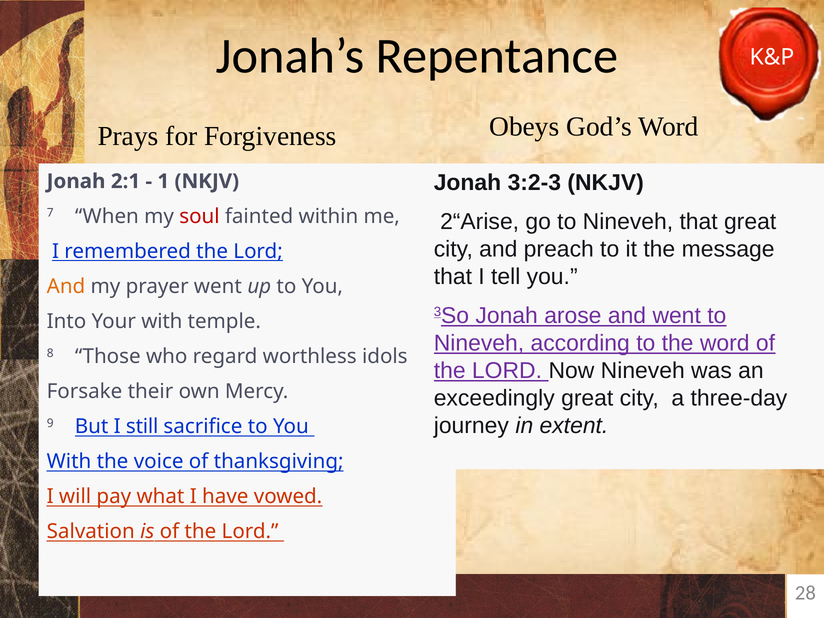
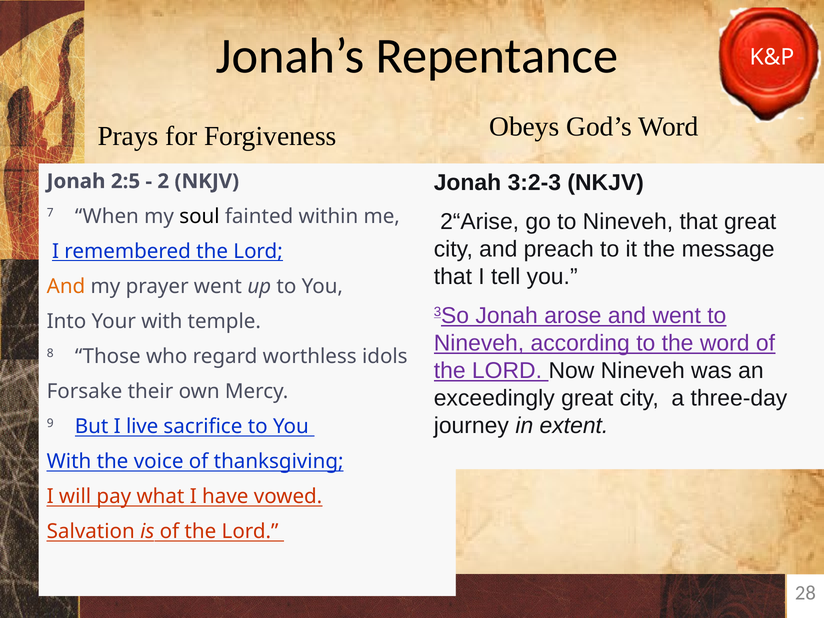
2:1: 2:1 -> 2:5
1: 1 -> 2
soul colour: red -> black
still: still -> live
